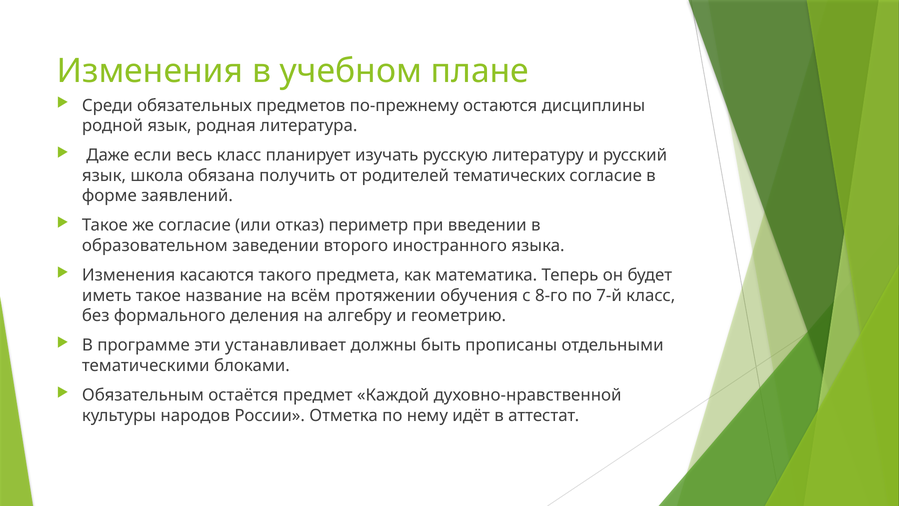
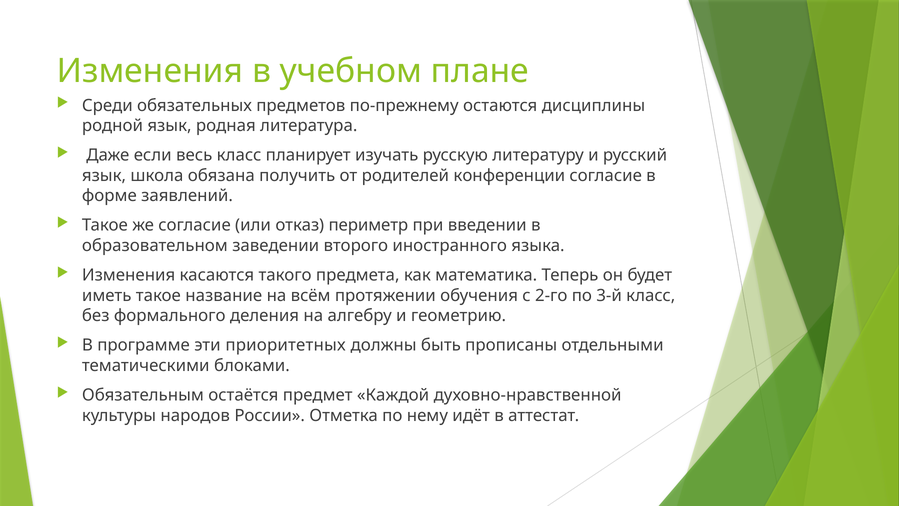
тематических: тематических -> конференции
8-го: 8-го -> 2-го
7-й: 7-й -> 3-й
устанавливает: устанавливает -> приоритетных
